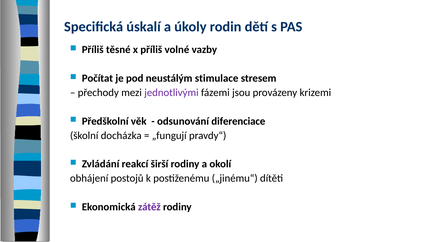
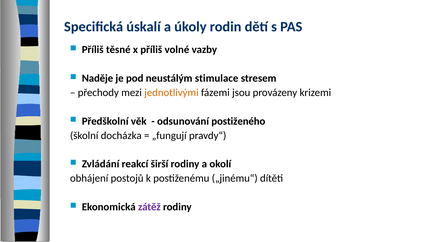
Počítat: Počítat -> Naděje
jednotlivými colour: purple -> orange
diferenciace: diferenciace -> postiženého
